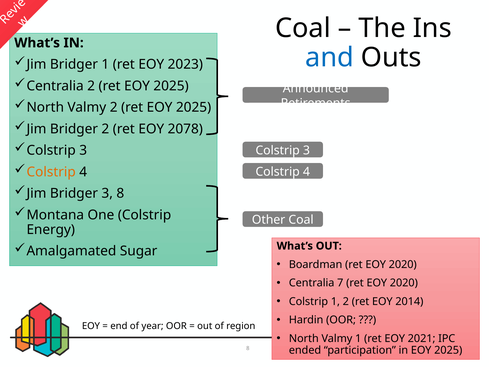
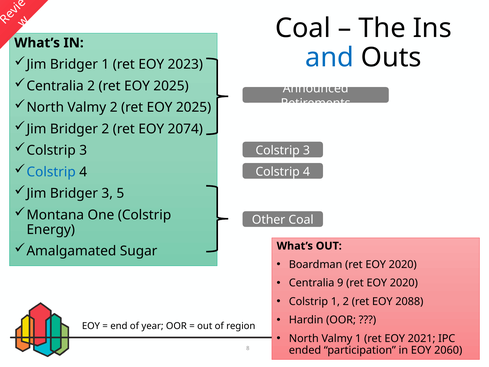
2078: 2078 -> 2074
Colstrip at (51, 172) colour: orange -> blue
3 8: 8 -> 5
7: 7 -> 9
2014: 2014 -> 2088
in EOY 2025: 2025 -> 2060
